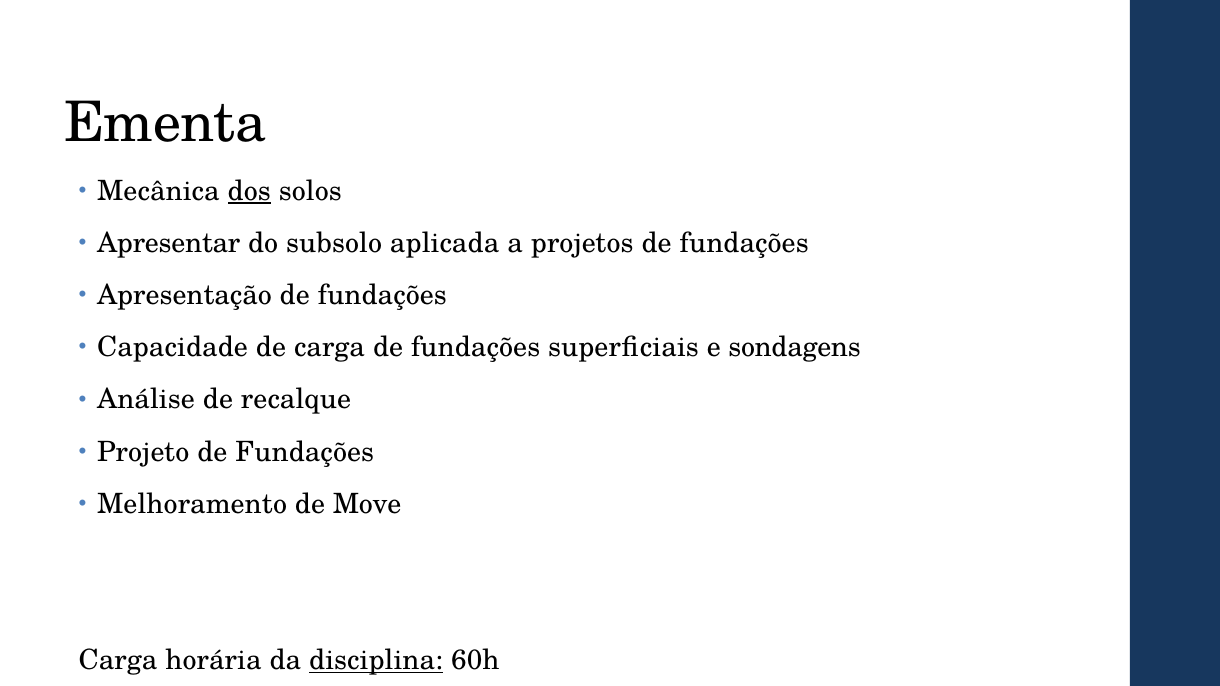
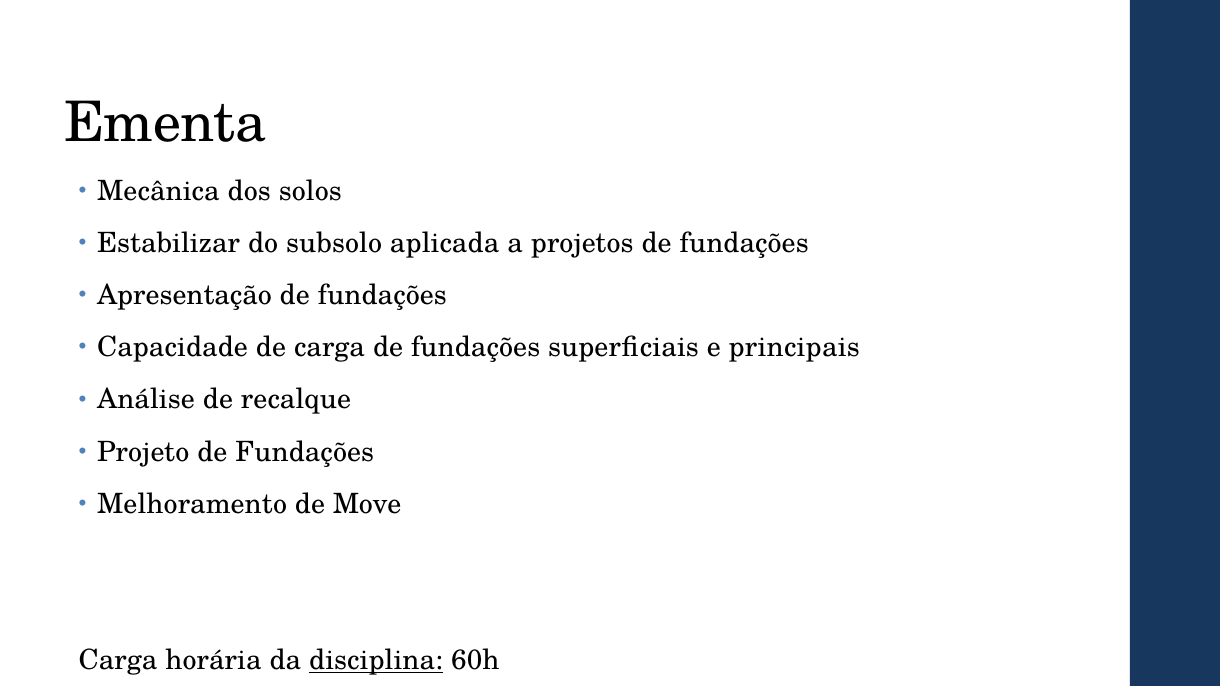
dos underline: present -> none
Apresentar: Apresentar -> Estabilizar
sondagens: sondagens -> principais
